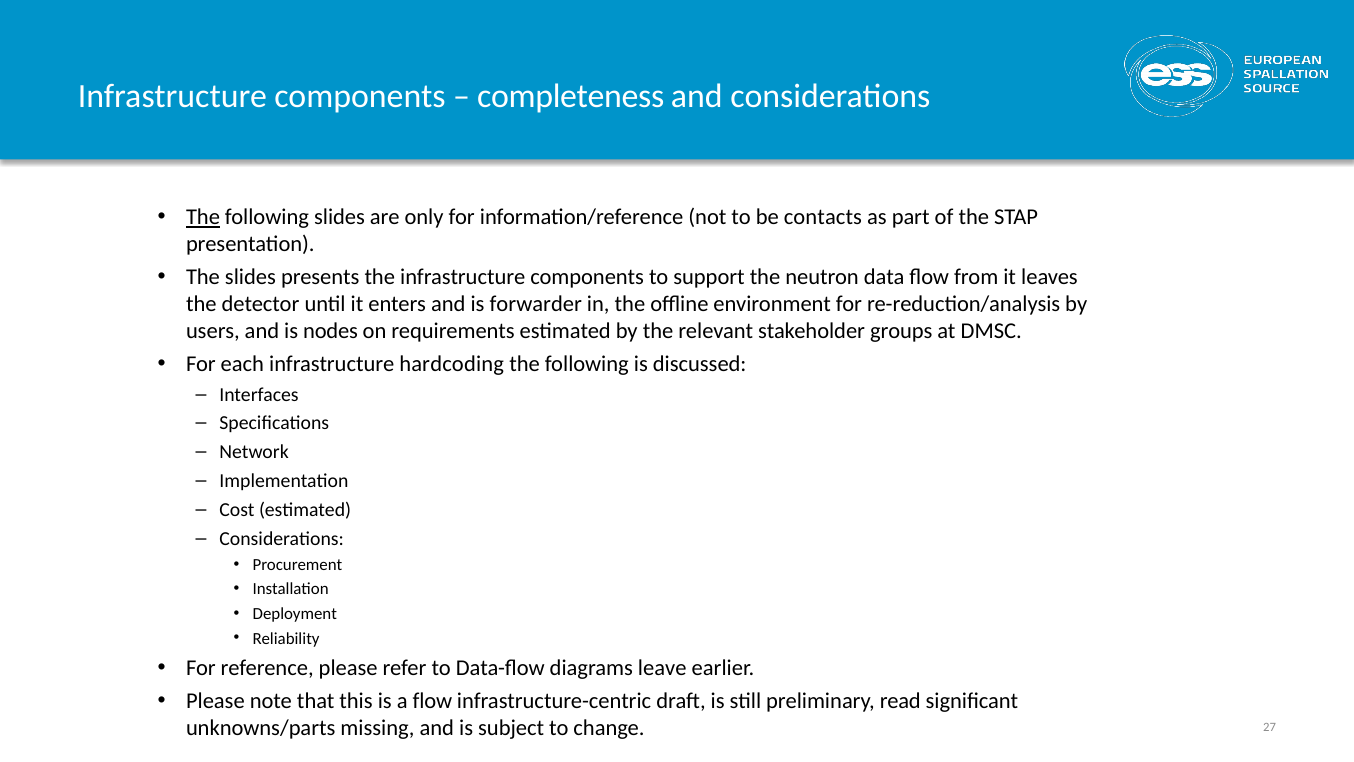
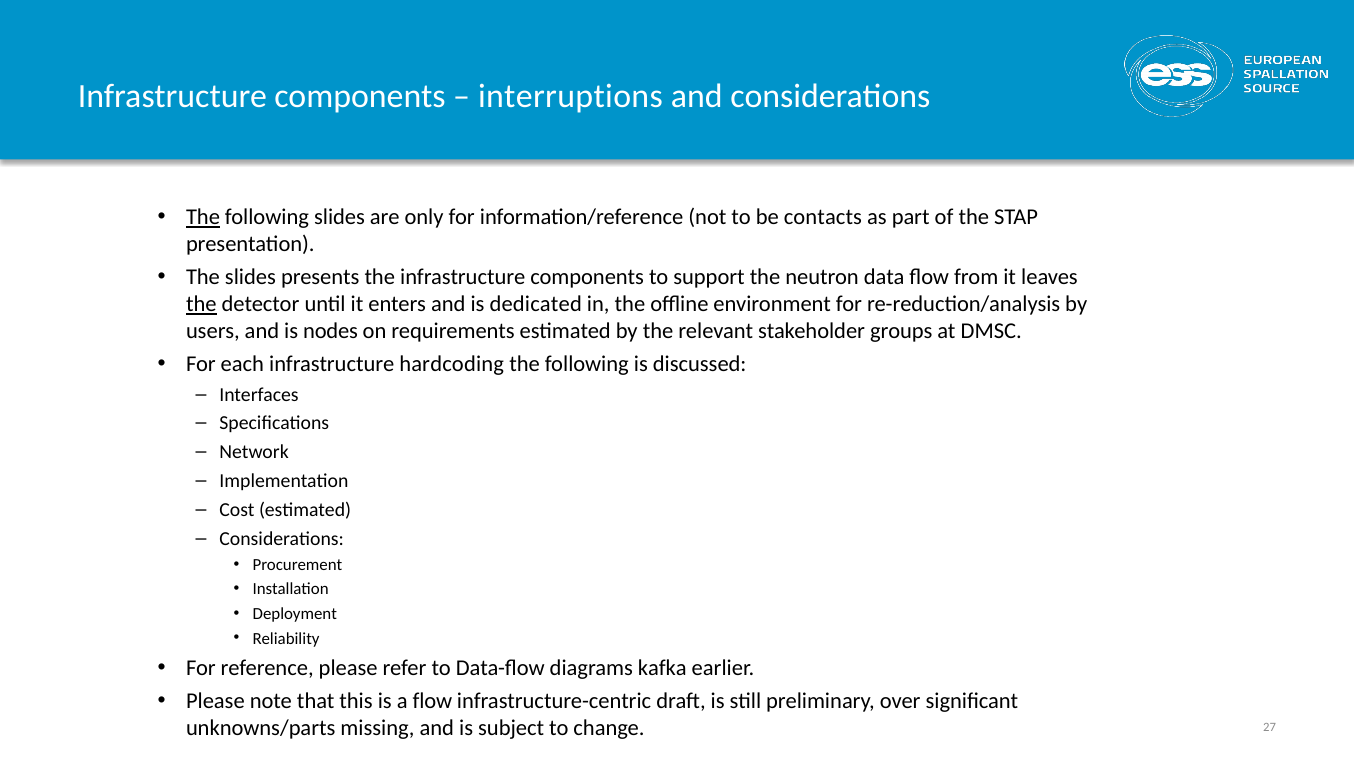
completeness: completeness -> interruptions
the at (201, 304) underline: none -> present
forwarder: forwarder -> dedicated
leave: leave -> kafka
read: read -> over
